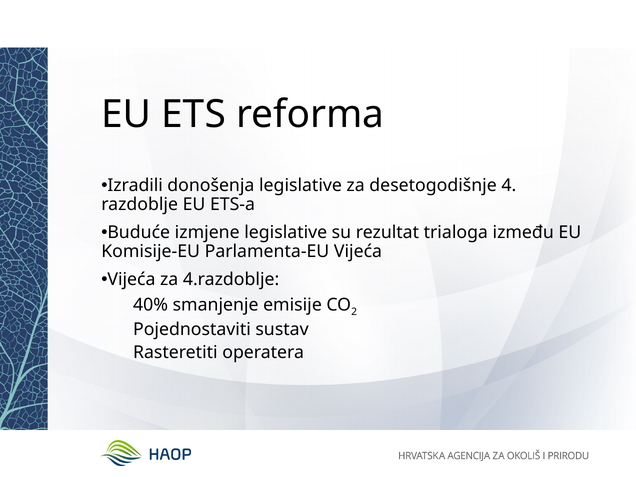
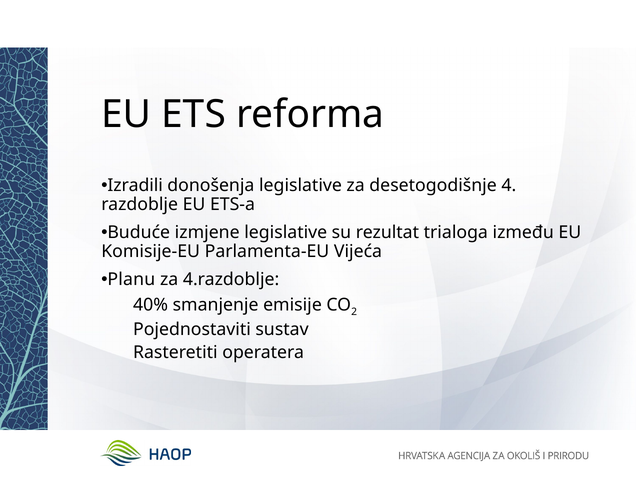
Vijeća at (131, 280): Vijeća -> Planu
